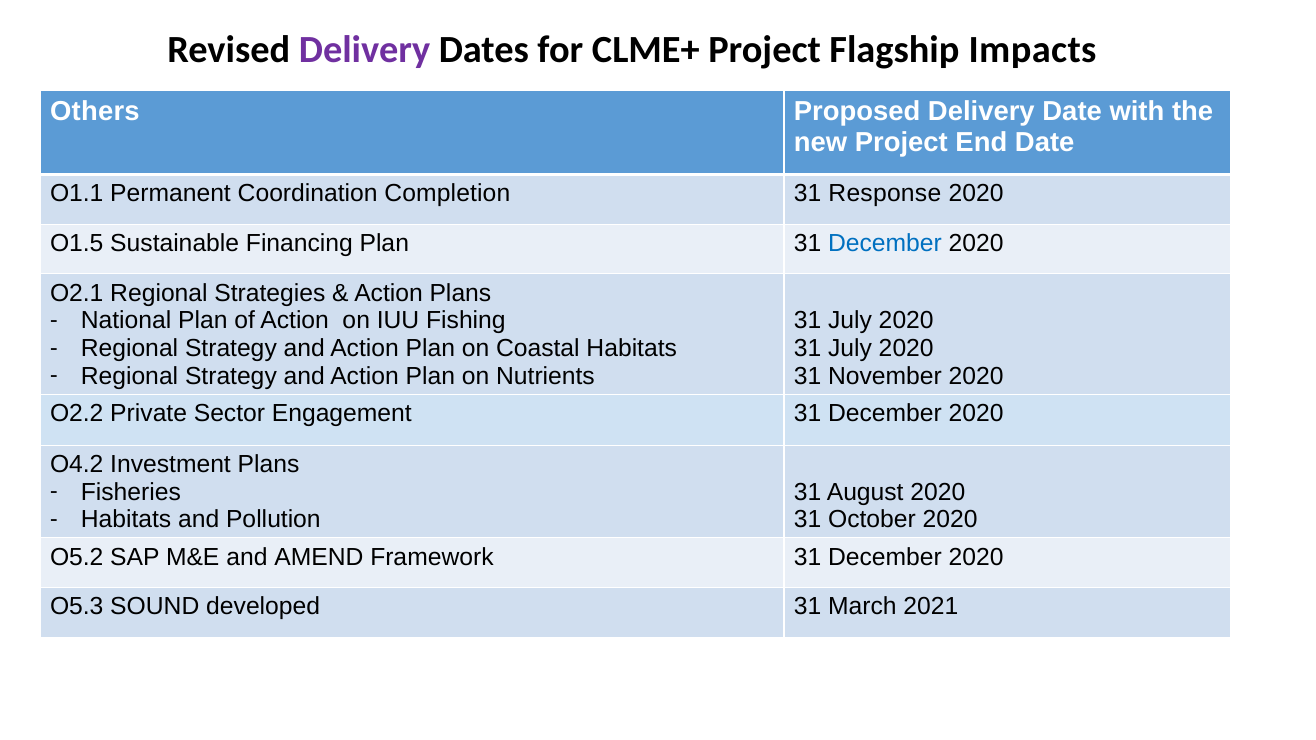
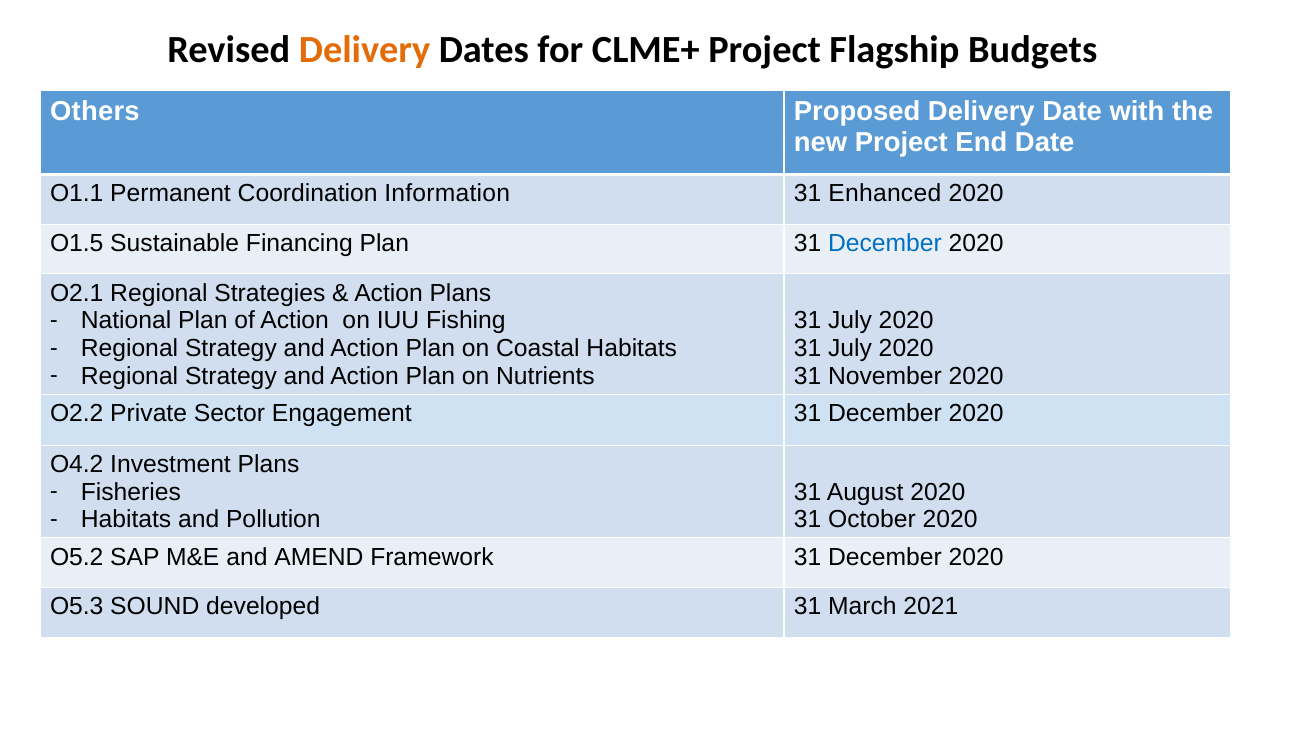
Delivery at (365, 50) colour: purple -> orange
Impacts: Impacts -> Budgets
Completion: Completion -> Information
Response: Response -> Enhanced
